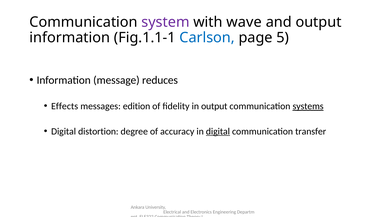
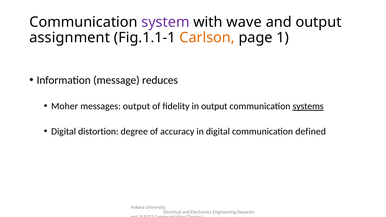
information at (70, 38): information -> assignment
Carlson colour: blue -> orange
5: 5 -> 1
Effects: Effects -> Moher
messages edition: edition -> output
digital at (218, 131) underline: present -> none
transfer: transfer -> defined
